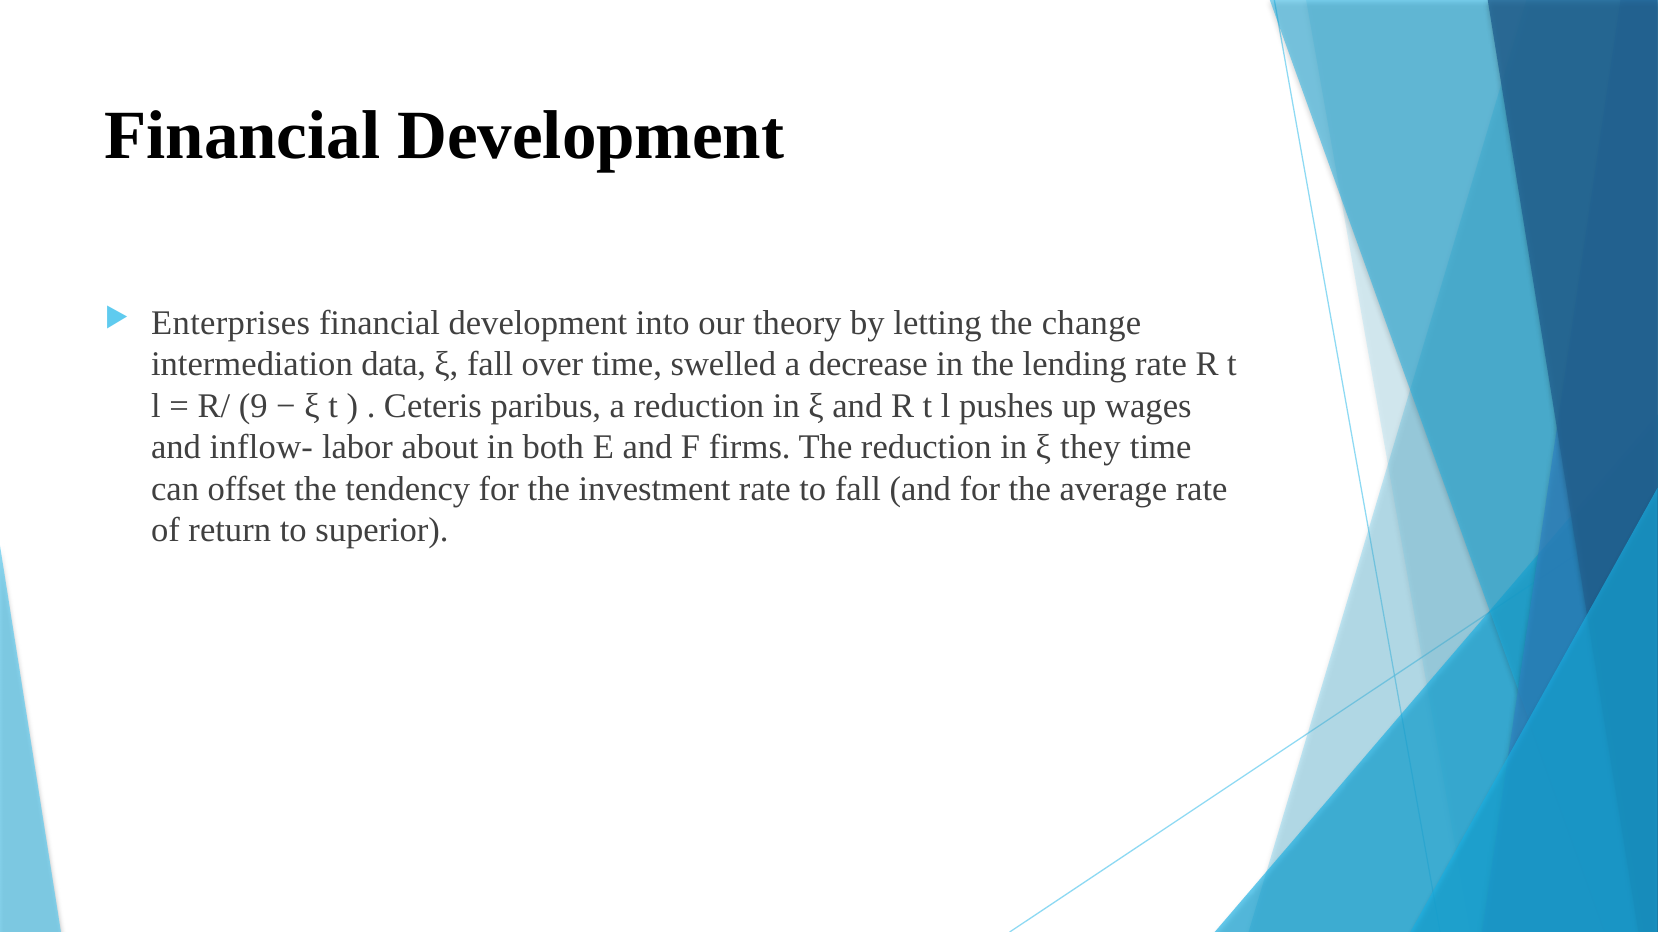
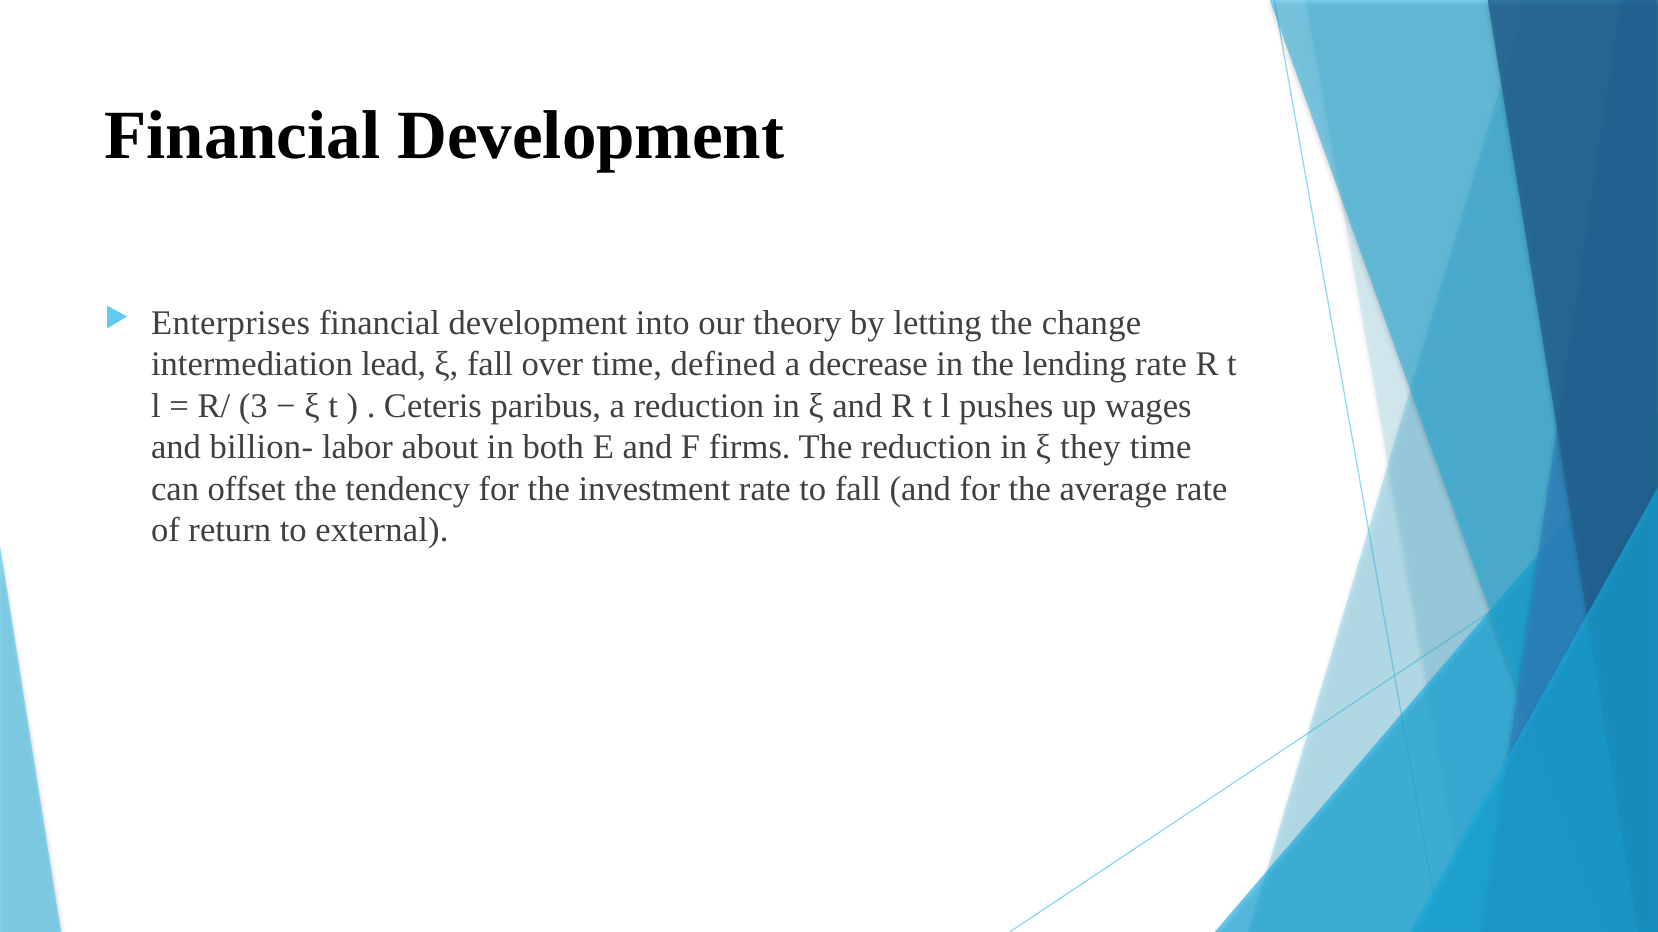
data: data -> lead
swelled: swelled -> defined
9: 9 -> 3
inflow-: inflow- -> billion-
superior: superior -> external
